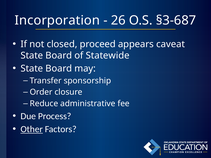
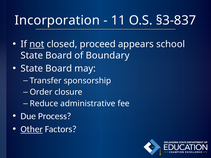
26: 26 -> 11
§3-687: §3-687 -> §3-837
not underline: none -> present
caveat: caveat -> school
Statewide: Statewide -> Boundary
